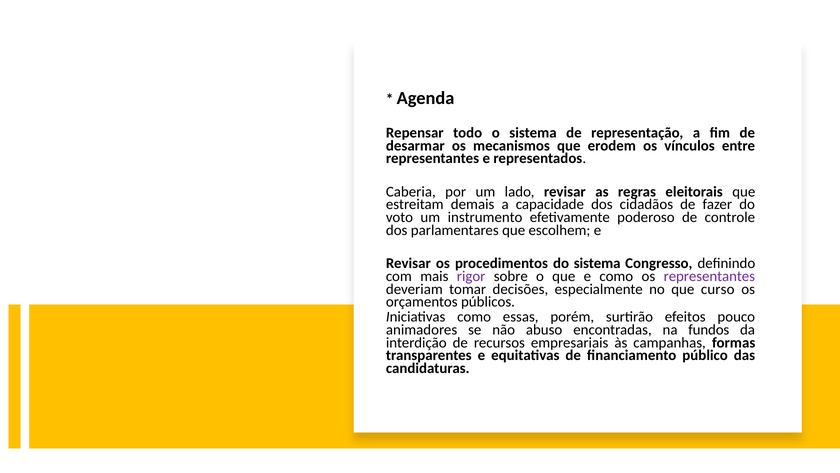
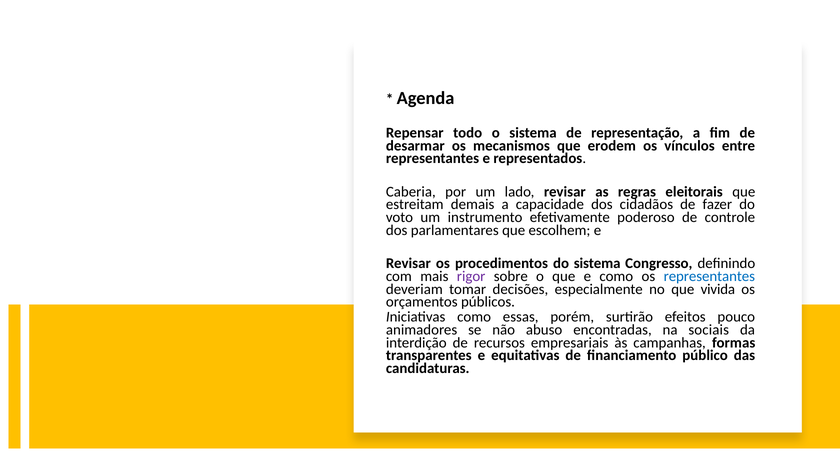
representantes at (709, 276) colour: purple -> blue
curso: curso -> vivida
fundos: fundos -> sociais
